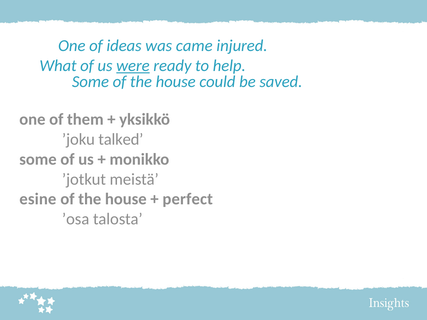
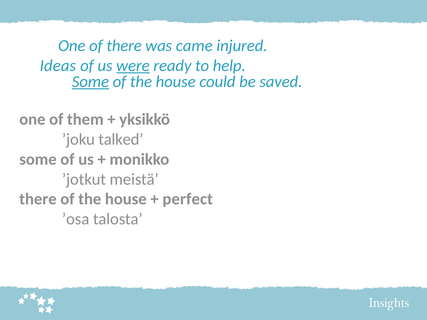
of ideas: ideas -> there
What: What -> Ideas
Some at (90, 82) underline: none -> present
esine at (38, 199): esine -> there
